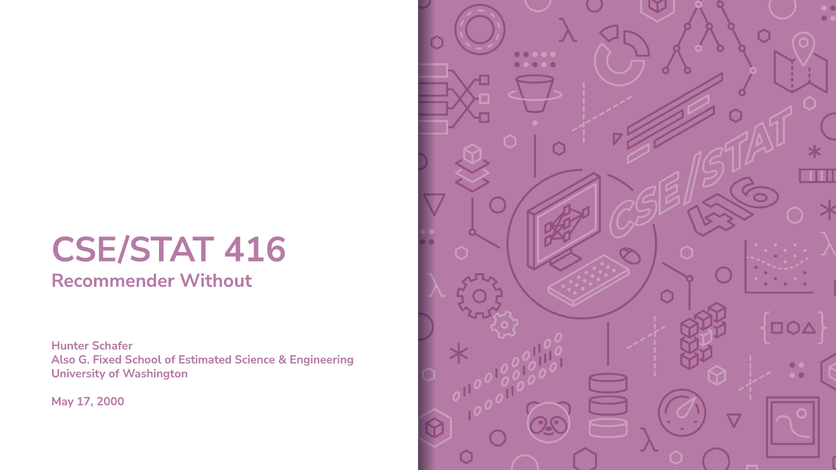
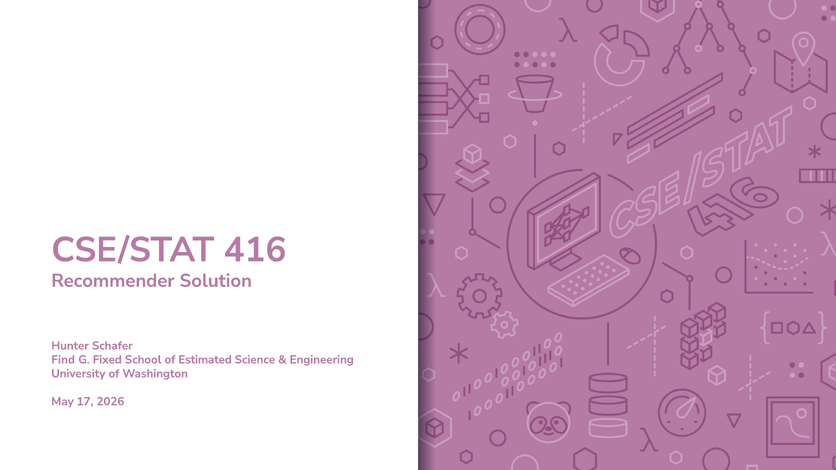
Without: Without -> Solution
Also: Also -> Find
2000: 2000 -> 2026
